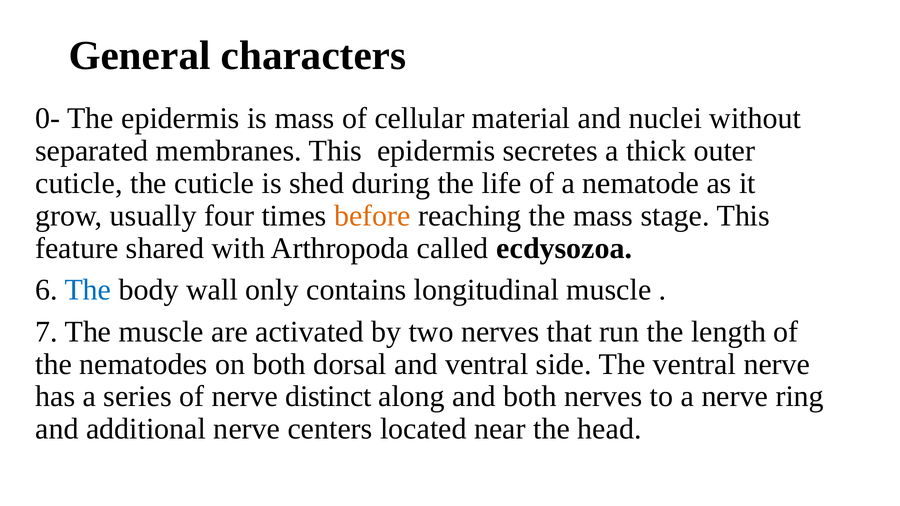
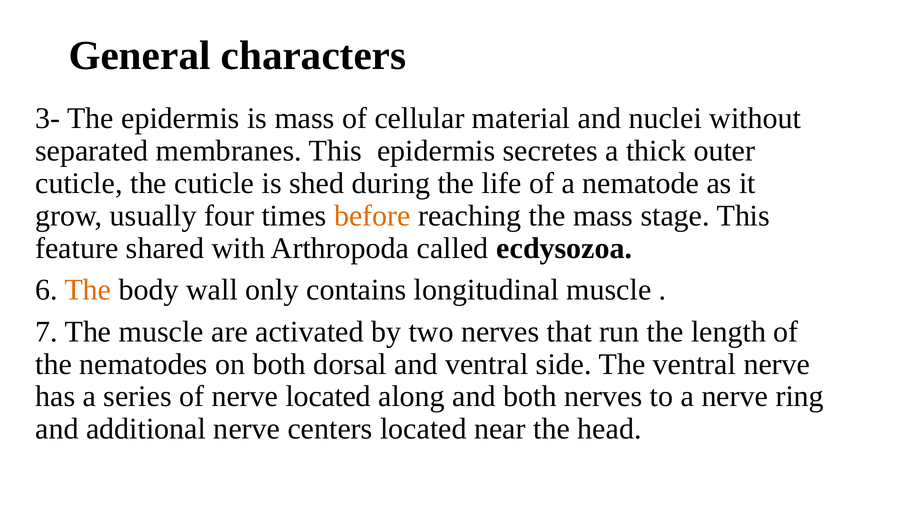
0-: 0- -> 3-
The at (88, 290) colour: blue -> orange
nerve distinct: distinct -> located
